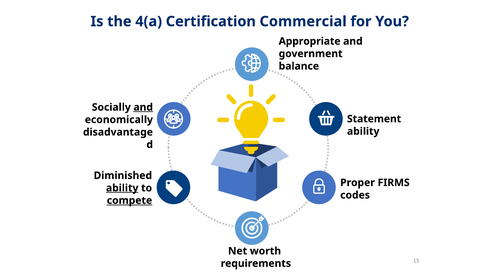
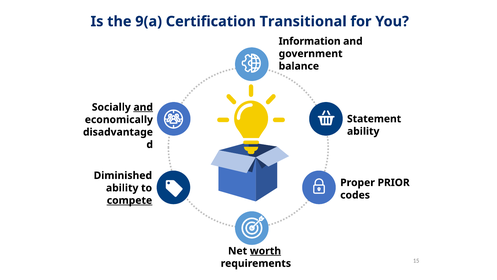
4(a: 4(a -> 9(a
Commercial: Commercial -> Transitional
Appropriate: Appropriate -> Information
FIRMS: FIRMS -> PRIOR
ability at (122, 188) underline: present -> none
worth underline: none -> present
